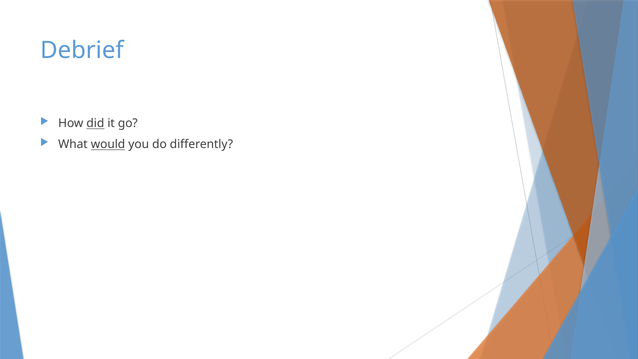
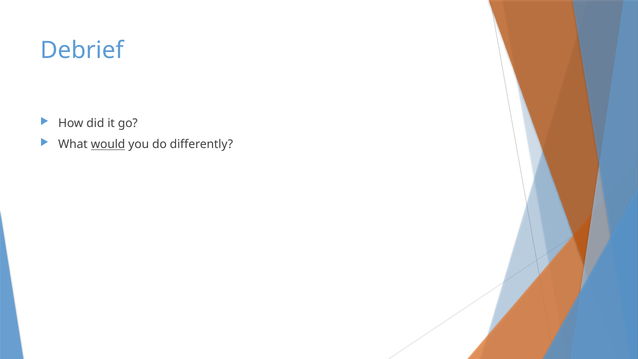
did underline: present -> none
